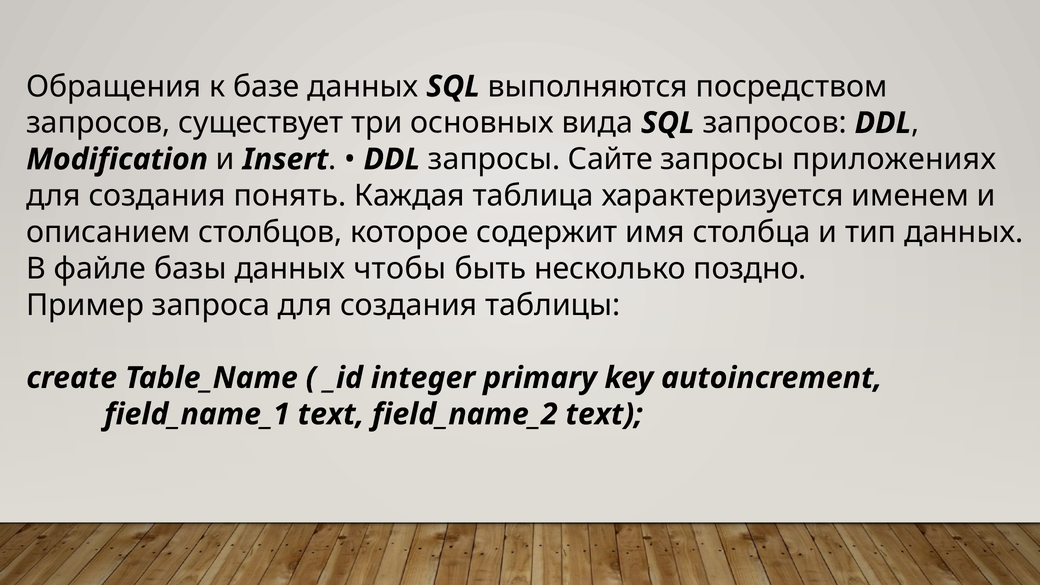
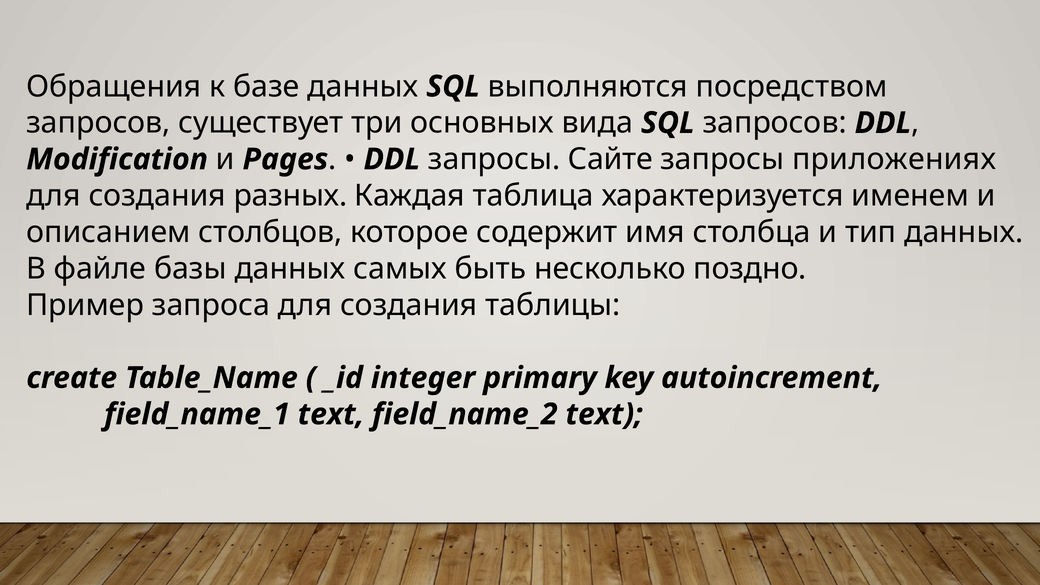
Insert: Insert -> Pages
понять: понять -> разных
чтобы: чтобы -> самых
